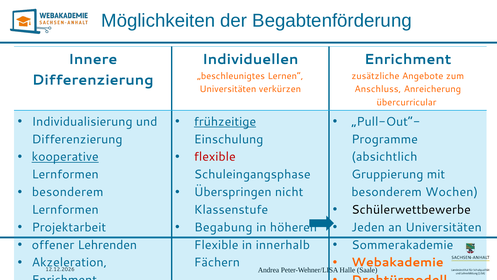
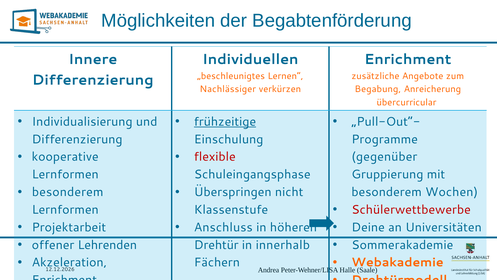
Universitäten at (228, 89): Universitäten -> Nachlässiger
Anschluss: Anschluss -> Begabung
kooperative underline: present -> none
absichtlich: absichtlich -> gegenüber
Schülerwettbewerbe colour: black -> red
Begabung: Begabung -> Anschluss
Jeden: Jeden -> Deine
Flexible at (216, 245): Flexible -> Drehtür
